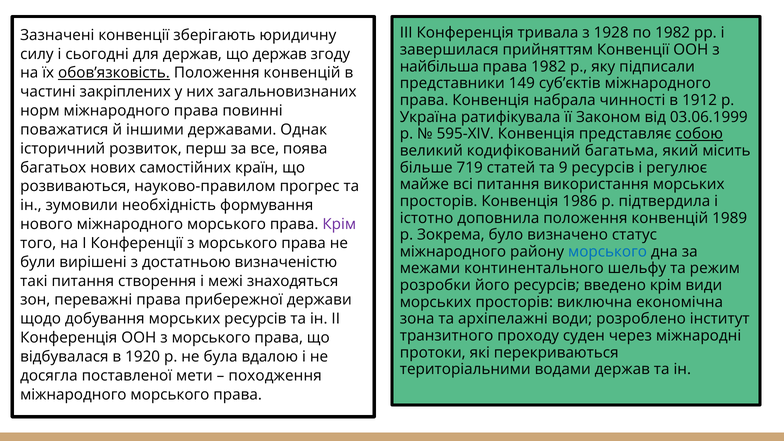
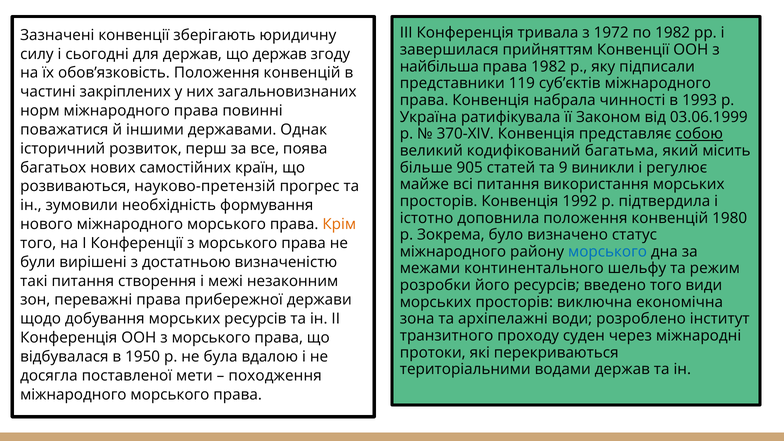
1928: 1928 -> 1972
обов’язковість underline: present -> none
149: 149 -> 119
1912: 1912 -> 1993
595-XIV: 595-XIV -> 370-XIV
719: 719 -> 905
9 ресурсів: ресурсів -> виникли
науково-правилом: науково-правилом -> науково-претензій
1986: 1986 -> 1992
1989: 1989 -> 1980
Крім at (339, 224) colour: purple -> orange
знаходяться: знаходяться -> незаконним
введено крім: крім -> того
1920: 1920 -> 1950
